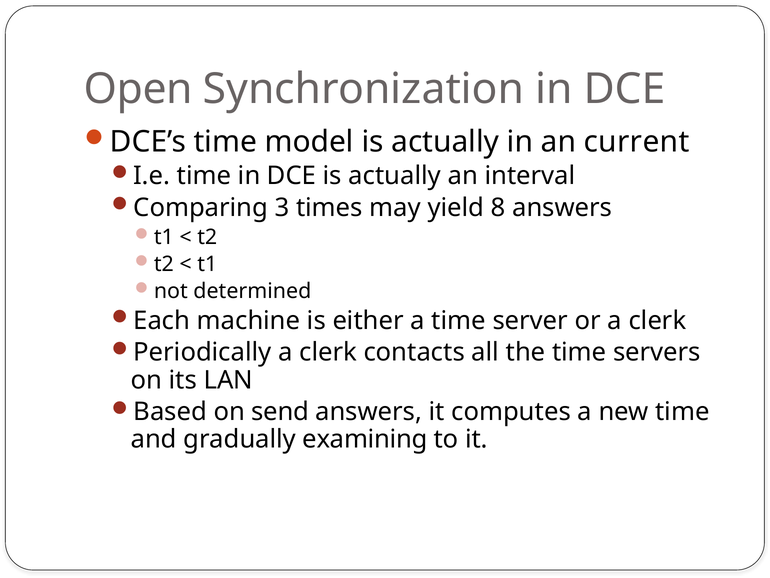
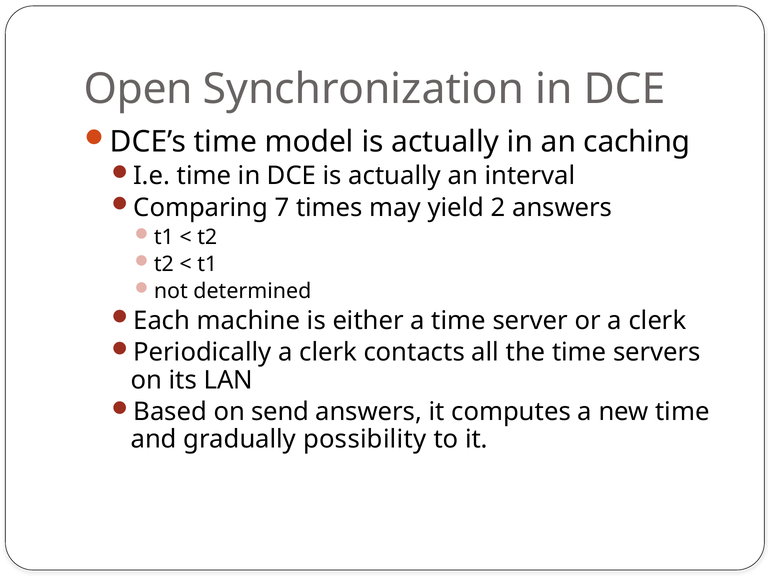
current: current -> caching
3: 3 -> 7
8: 8 -> 2
examining: examining -> possibility
